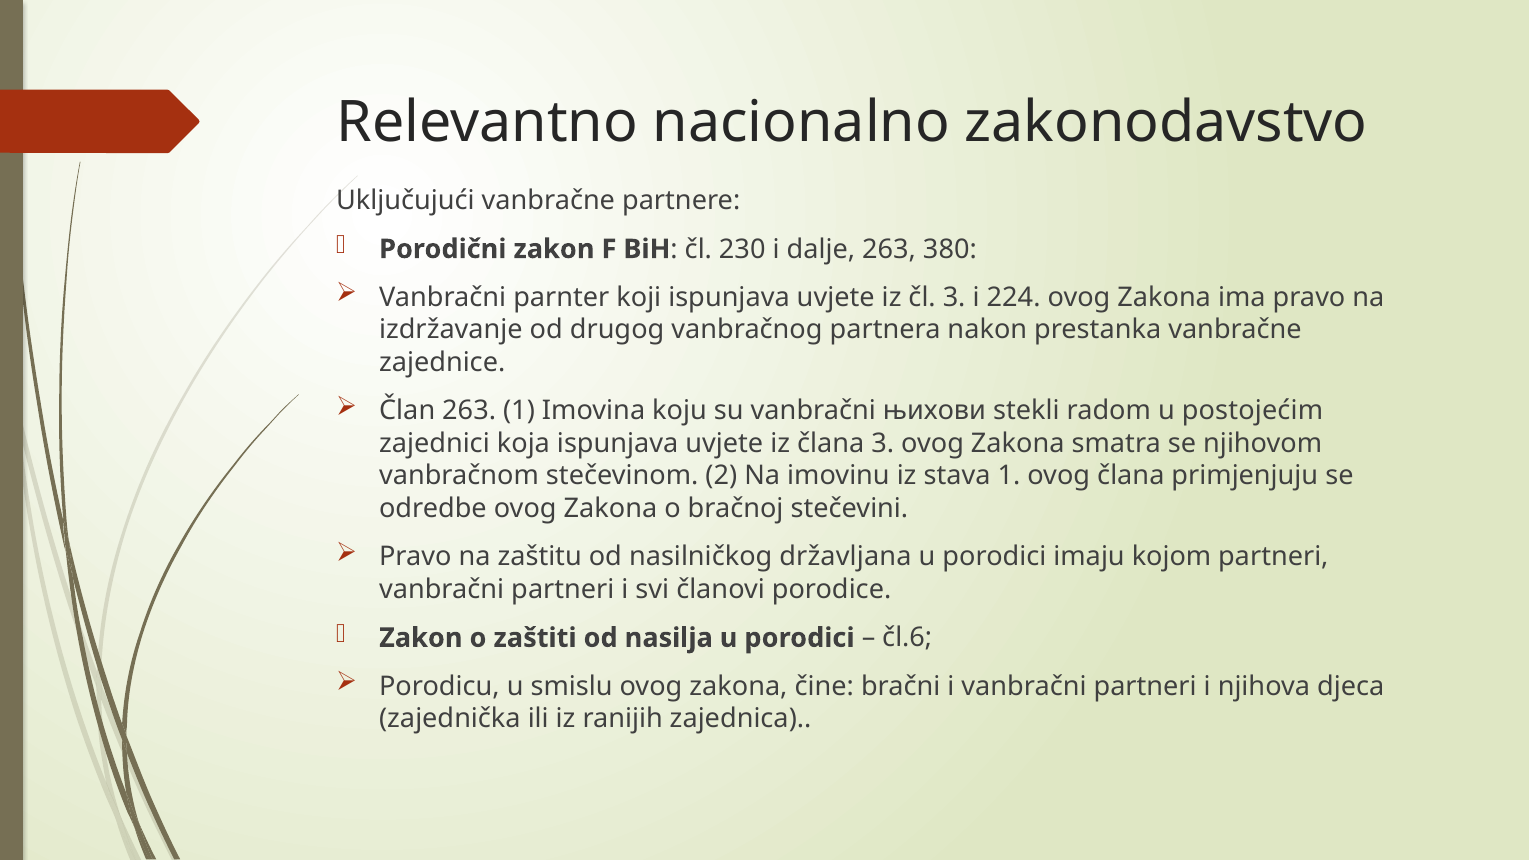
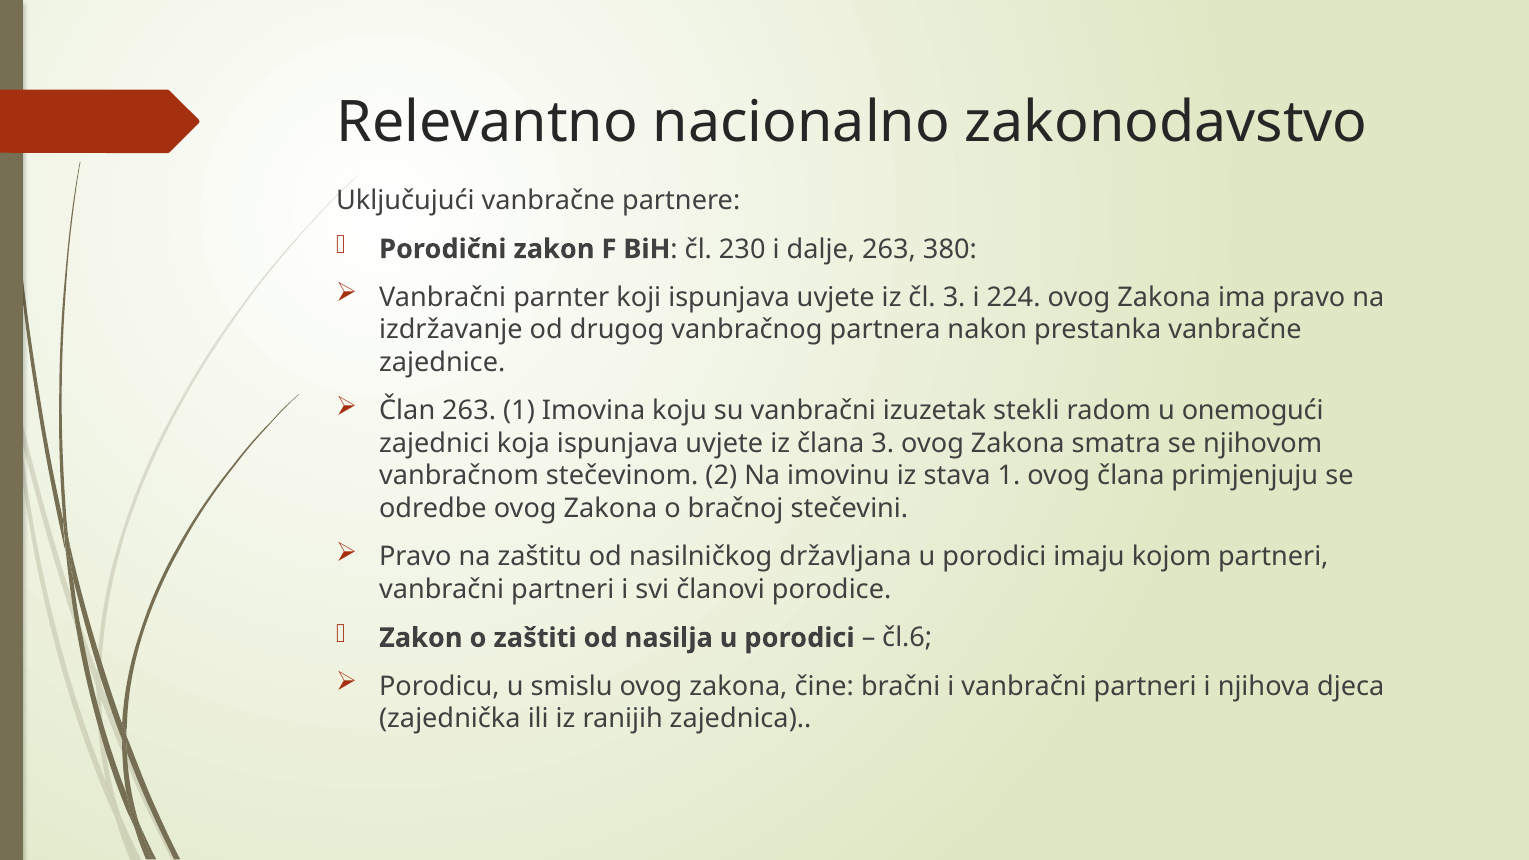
њихови: њихови -> izuzetak
postojećim: postojećim -> onemogući
